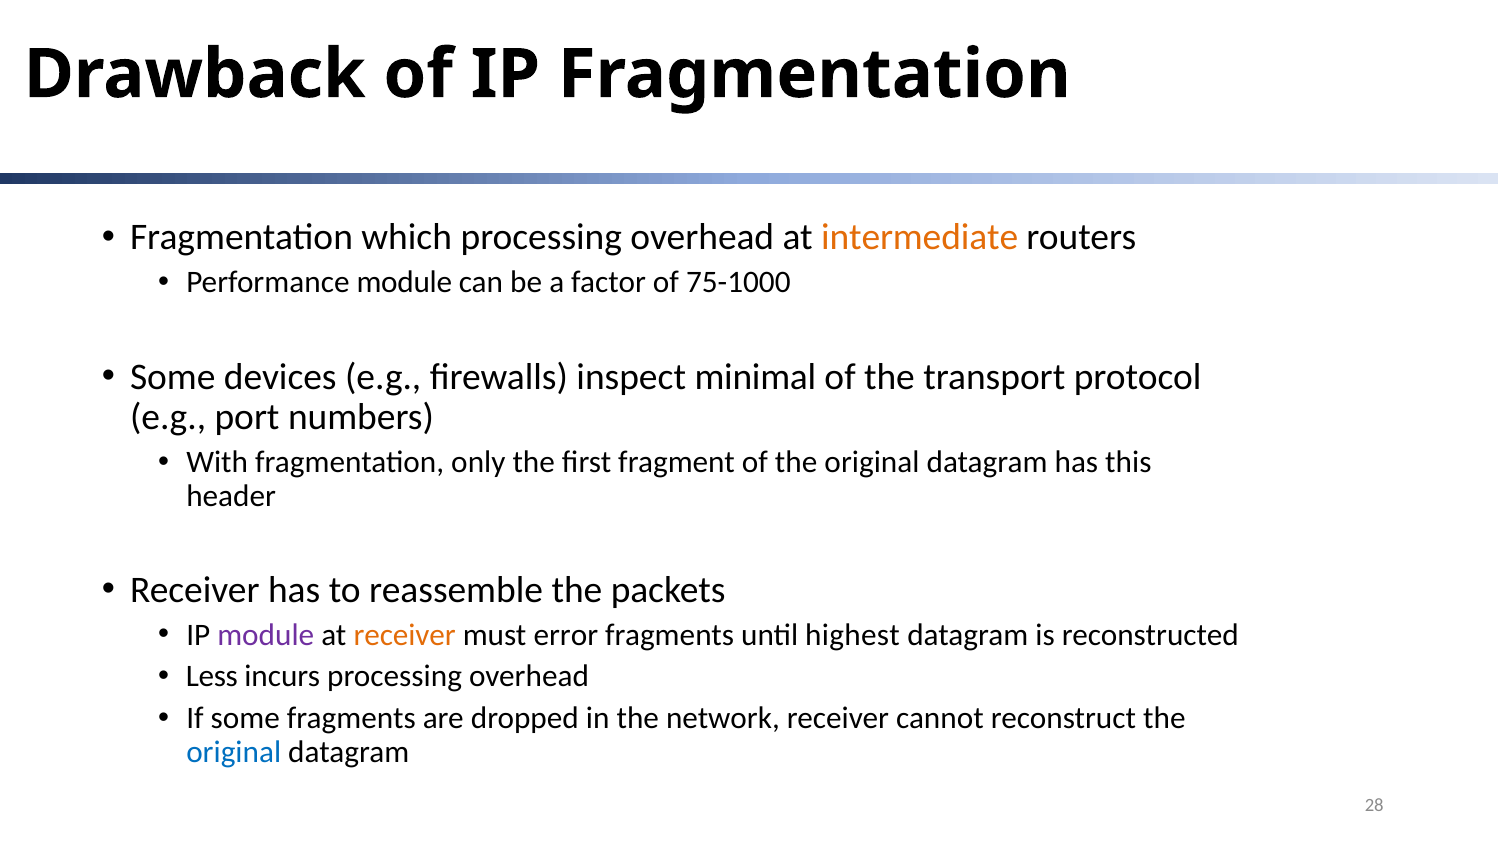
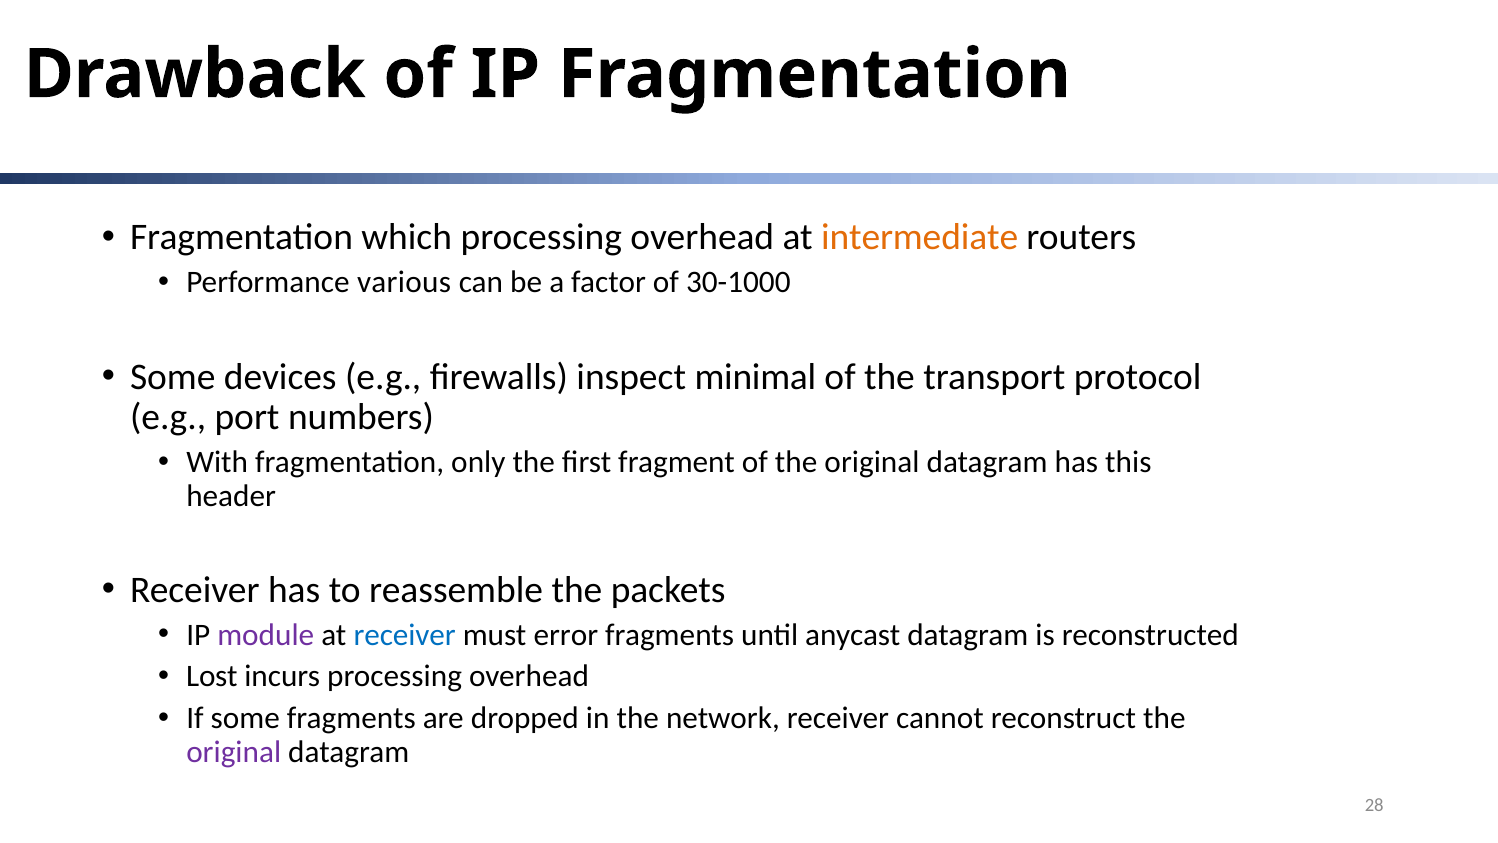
Performance module: module -> various
75-1000: 75-1000 -> 30-1000
receiver at (405, 635) colour: orange -> blue
highest: highest -> anycast
Less: Less -> Lost
original at (234, 751) colour: blue -> purple
